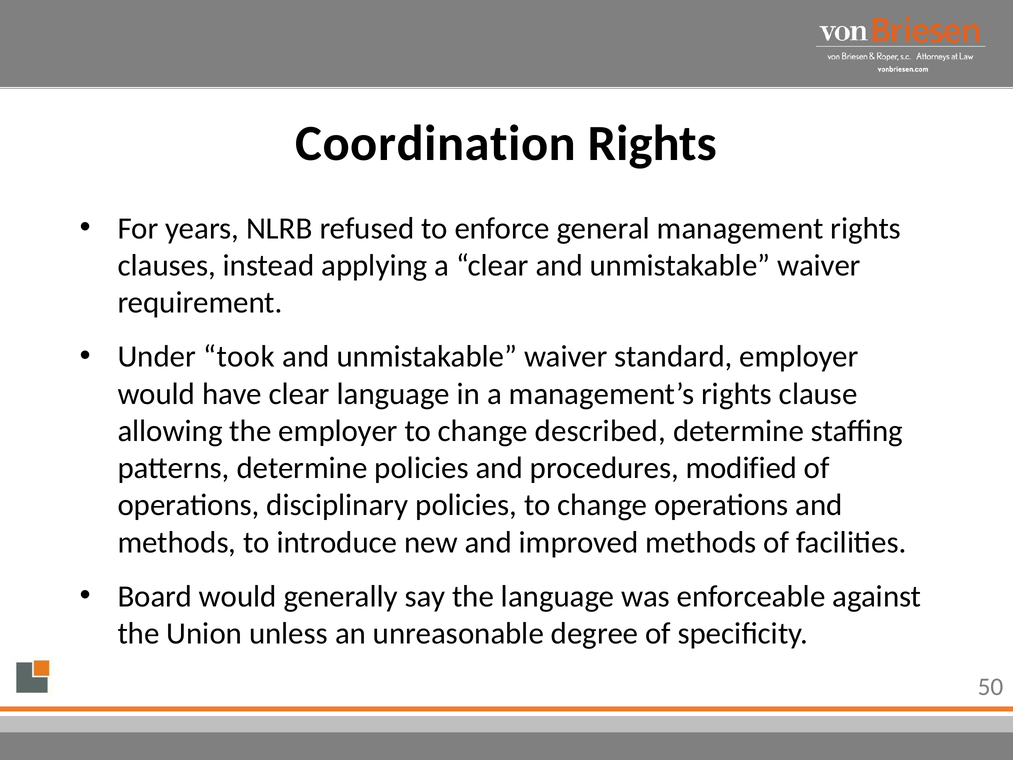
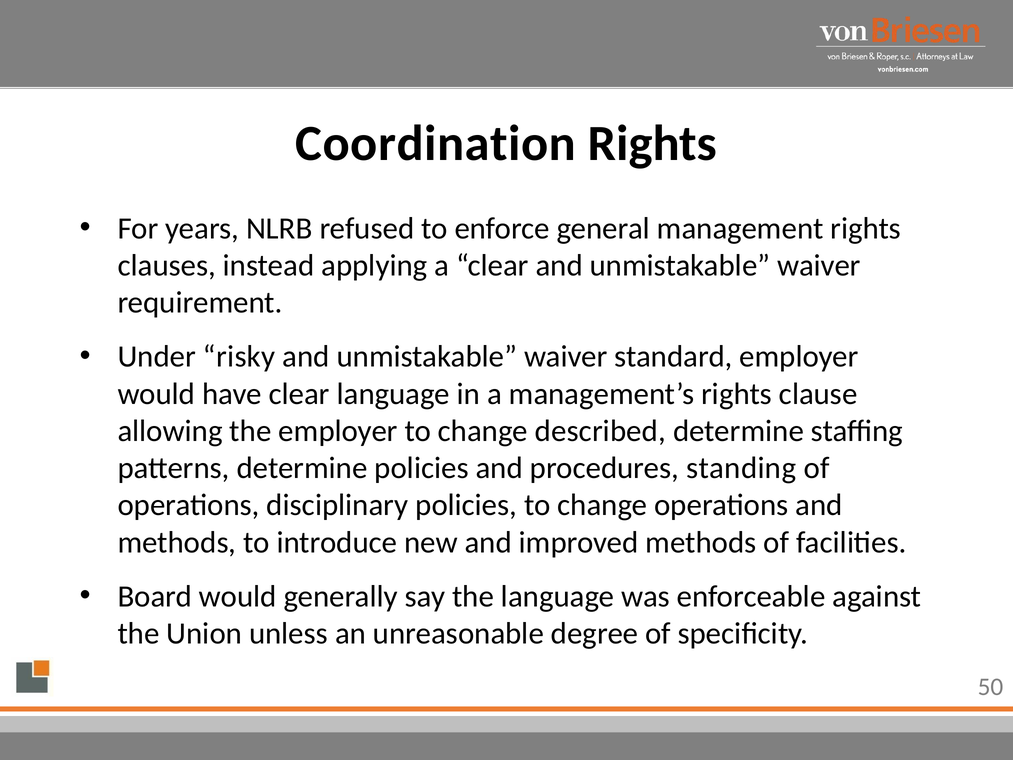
took: took -> risky
modified: modified -> standing
